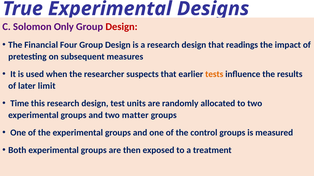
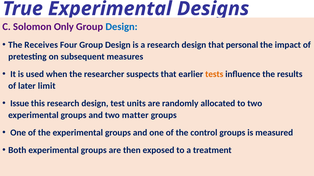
Design at (122, 27) colour: red -> blue
Financial: Financial -> Receives
readings: readings -> personal
Time: Time -> Issue
